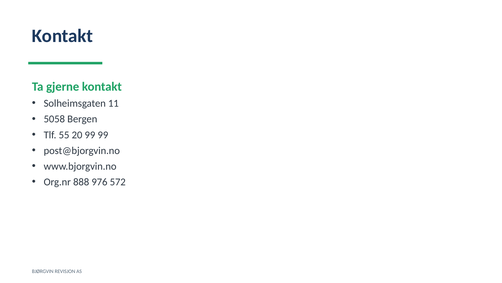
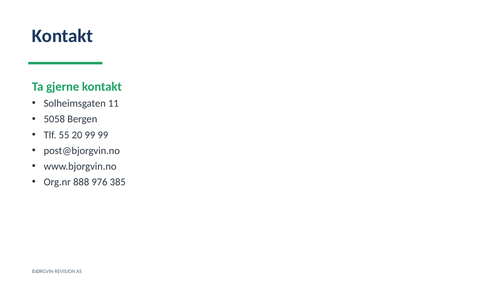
572: 572 -> 385
